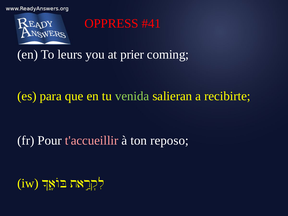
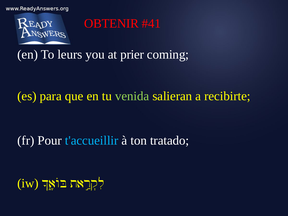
OPPRESS: OPPRESS -> OBTENIR
t'accueillir colour: pink -> light blue
reposo: reposo -> tratado
